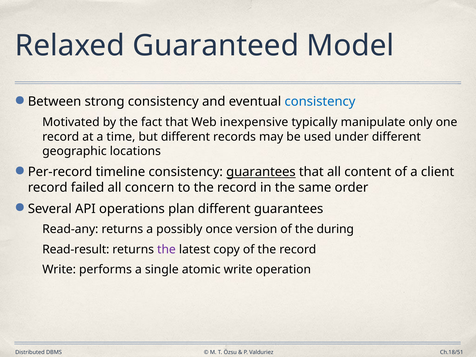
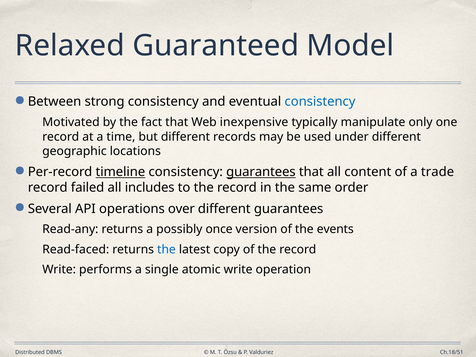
timeline underline: none -> present
client: client -> trade
concern: concern -> includes
plan: plan -> over
during: during -> events
Read-result: Read-result -> Read-faced
the at (166, 249) colour: purple -> blue
